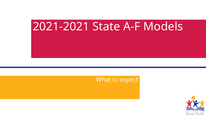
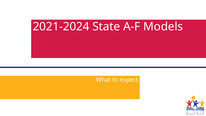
2021-2021: 2021-2021 -> 2021-2024
